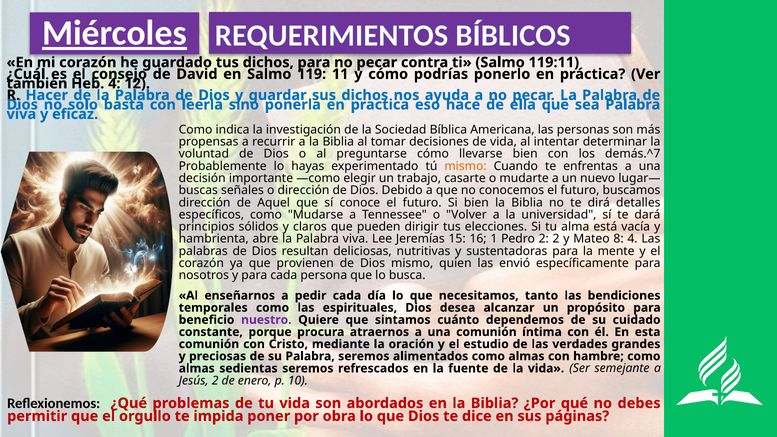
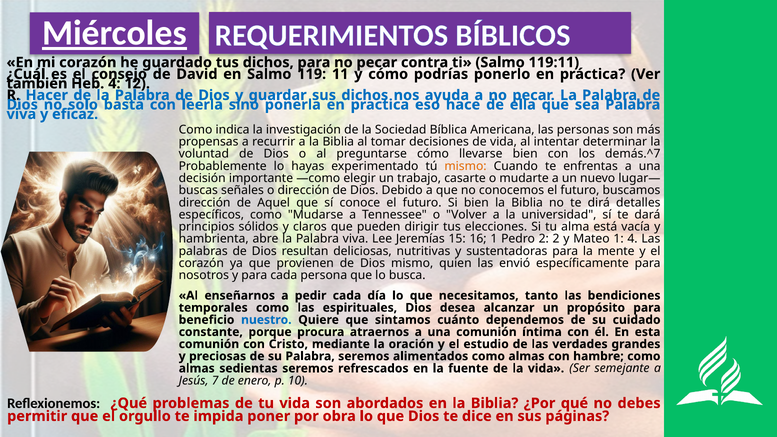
Mateo 8: 8 -> 1
nuestro colour: purple -> blue
Jesús 2: 2 -> 7
